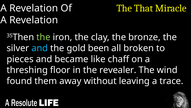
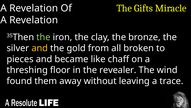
That: That -> Gifts
and at (40, 48) colour: light blue -> yellow
been: been -> from
